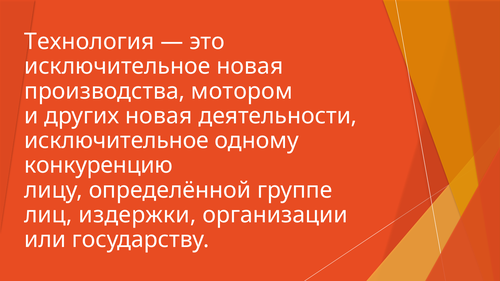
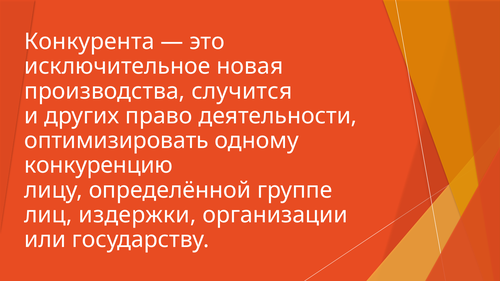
Технология: Технология -> Конкурента
мотором: мотором -> случится
других новая: новая -> право
исключительное at (116, 141): исключительное -> оптимизировать
